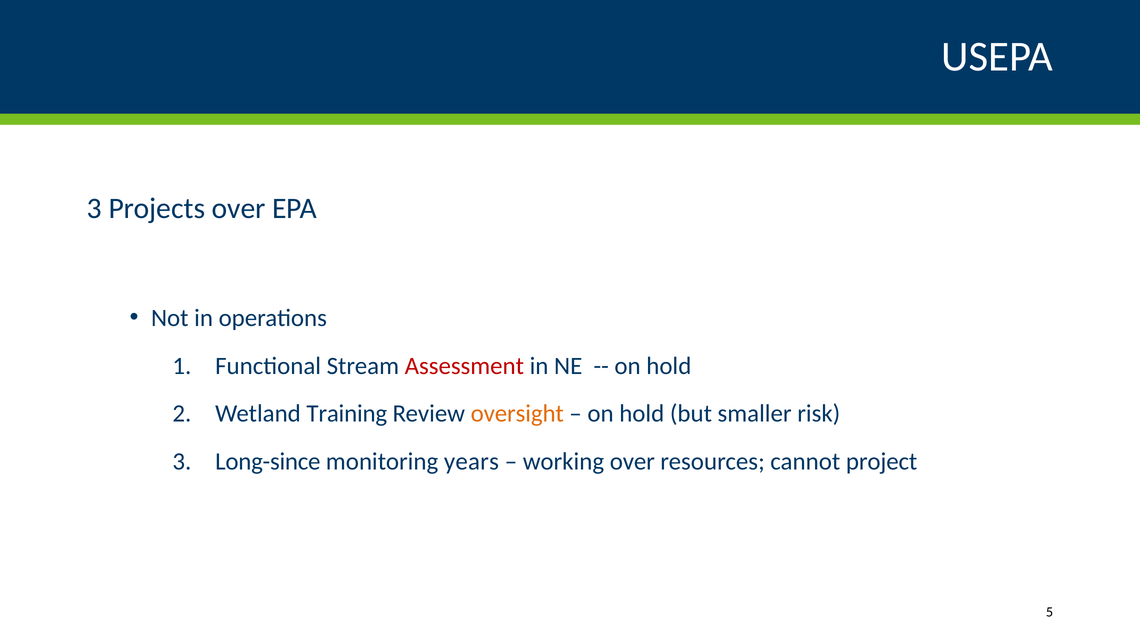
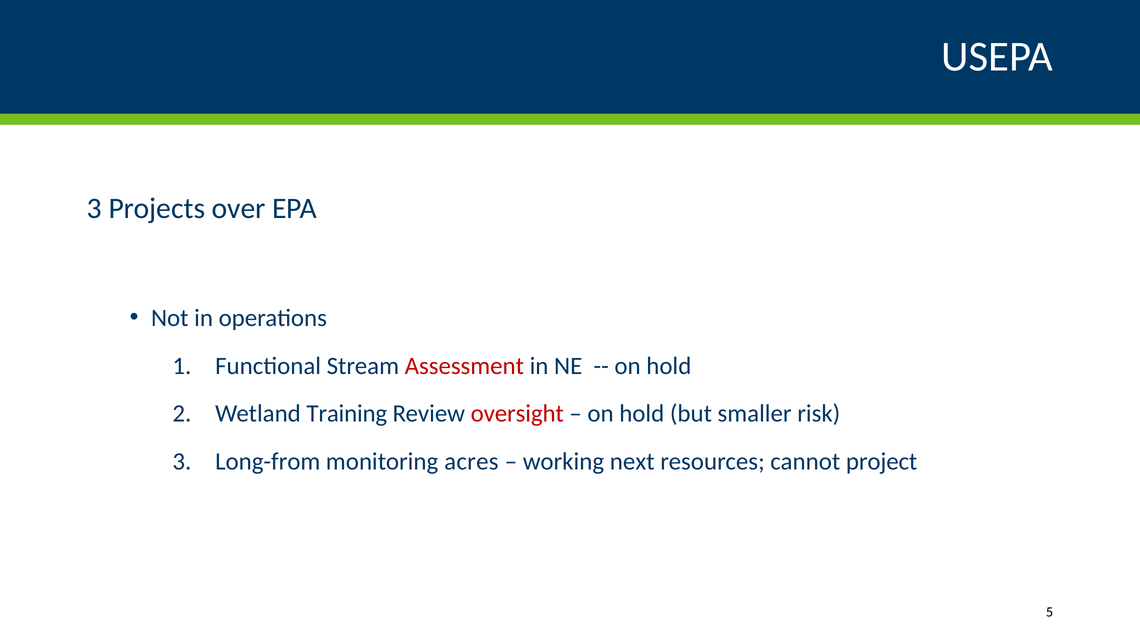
oversight colour: orange -> red
Long-since: Long-since -> Long-from
years: years -> acres
working over: over -> next
